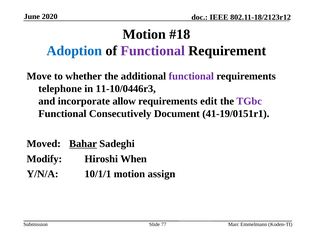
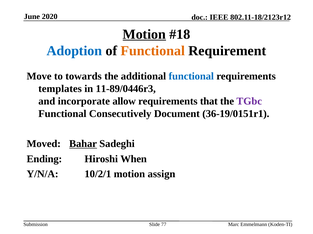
Motion at (144, 34) underline: none -> present
Functional at (153, 51) colour: purple -> orange
whether: whether -> towards
functional at (191, 76) colour: purple -> blue
telephone: telephone -> templates
11-10/0446r3: 11-10/0446r3 -> 11-89/0446r3
edit: edit -> that
41-19/0151r1: 41-19/0151r1 -> 36-19/0151r1
Modify: Modify -> Ending
10/1/1: 10/1/1 -> 10/2/1
